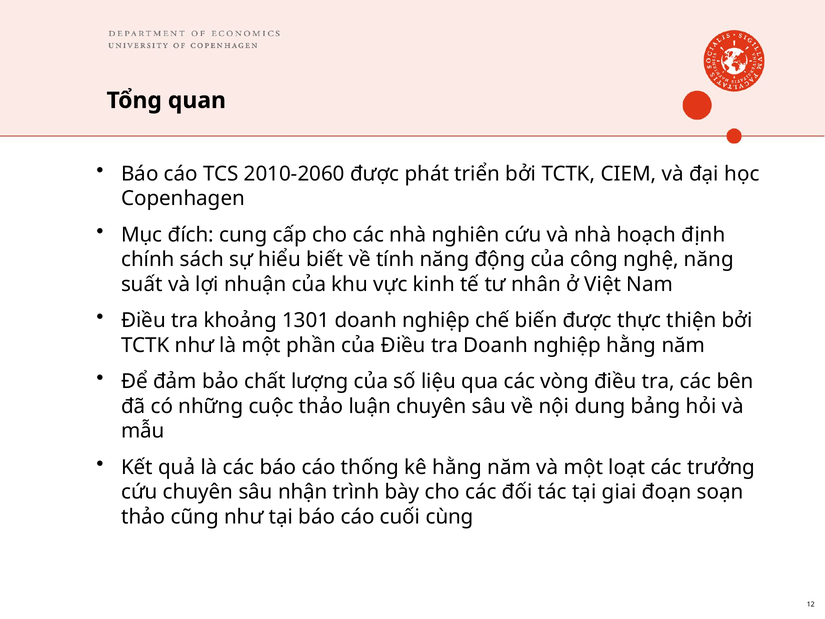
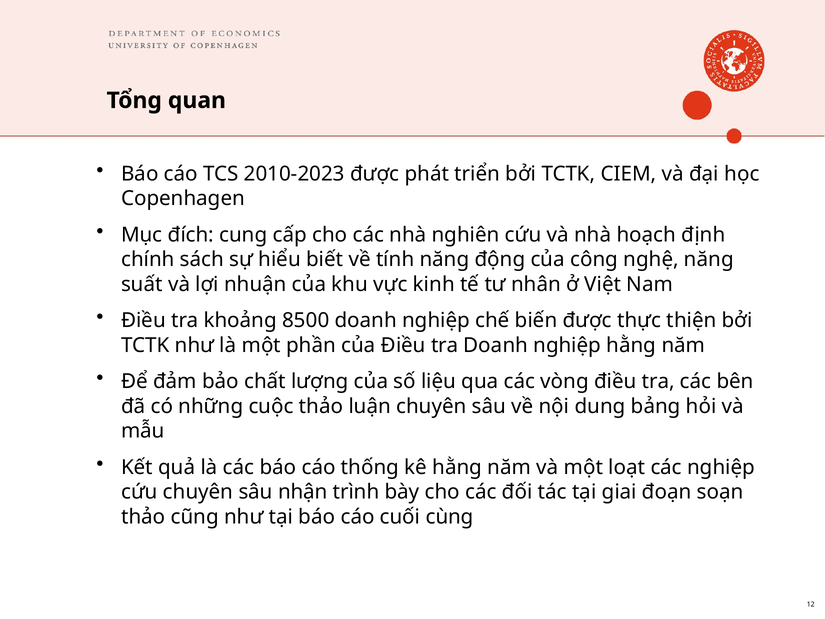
2010-2060: 2010-2060 -> 2010-2023
1301: 1301 -> 8500
các trưởng: trưởng -> nghiệp
